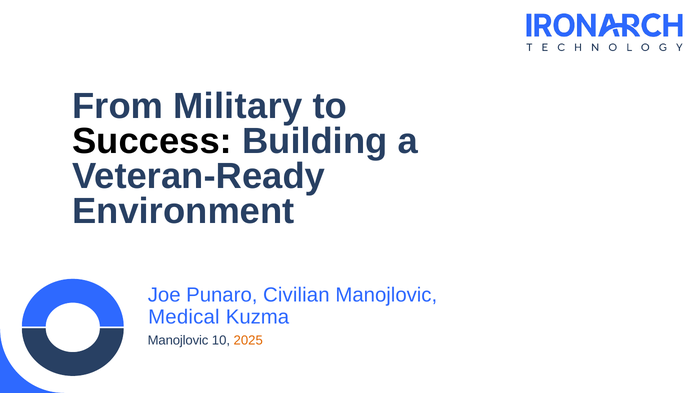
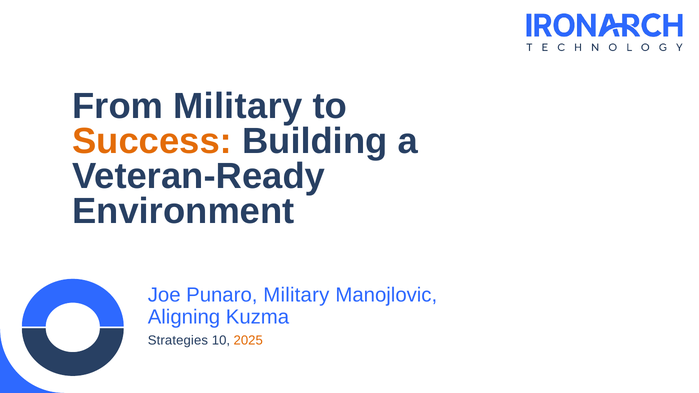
Success colour: black -> orange
Punaro Civilian: Civilian -> Military
Medical: Medical -> Aligning
Manojlovic at (178, 340): Manojlovic -> Strategies
